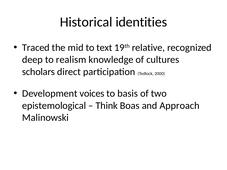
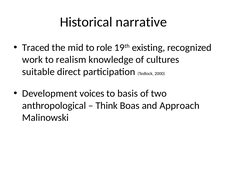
identities: identities -> narrative
text: text -> role
relative: relative -> existing
deep: deep -> work
scholars: scholars -> suitable
epistemological: epistemological -> anthropological
